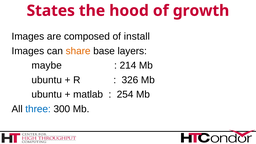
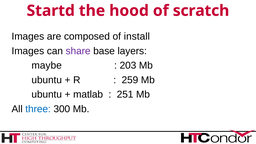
States: States -> Startd
growth: growth -> scratch
share colour: orange -> purple
214: 214 -> 203
326: 326 -> 259
254: 254 -> 251
